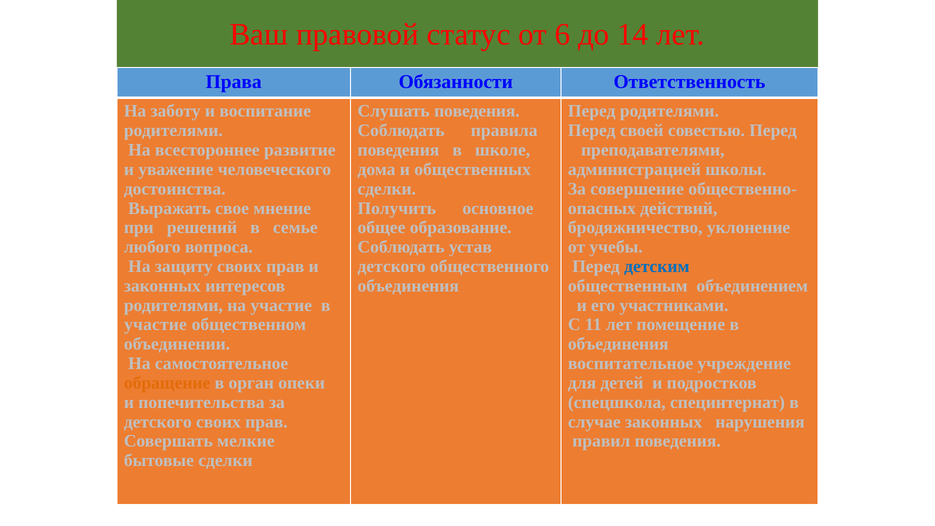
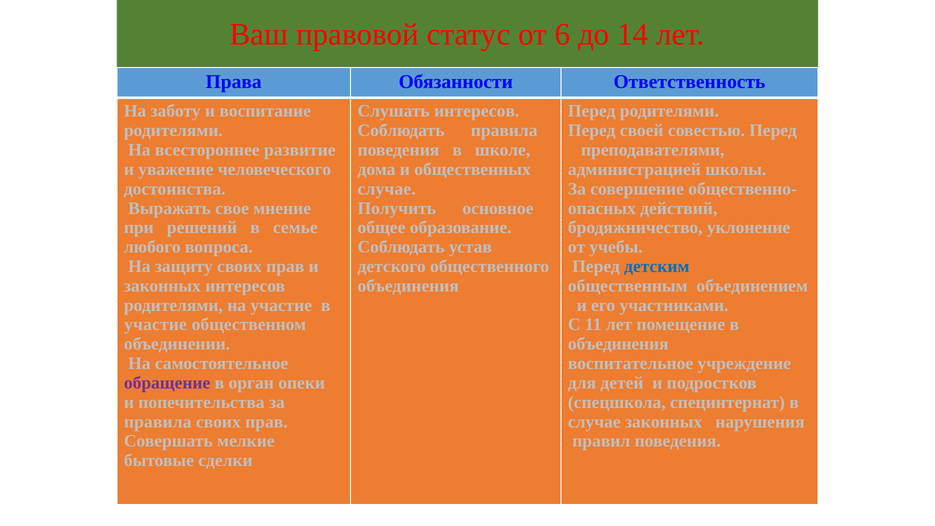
Слушать поведения: поведения -> интересов
сделки at (387, 189): сделки -> случае
обращение colour: orange -> purple
детского at (158, 422): детского -> правила
